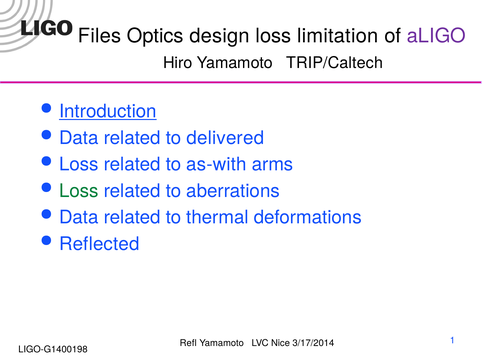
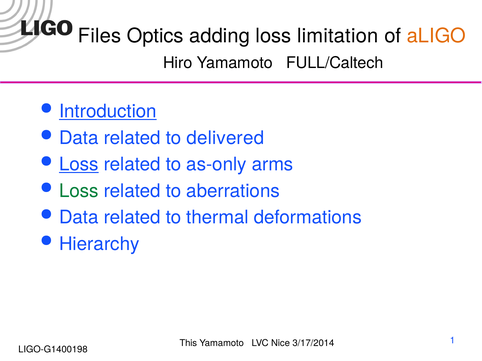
design: design -> adding
aLIGO colour: purple -> orange
TRIP/Caltech: TRIP/Caltech -> FULL/Caltech
Loss at (79, 165) underline: none -> present
as-with: as-with -> as-only
Reflected: Reflected -> Hierarchy
Refl: Refl -> This
